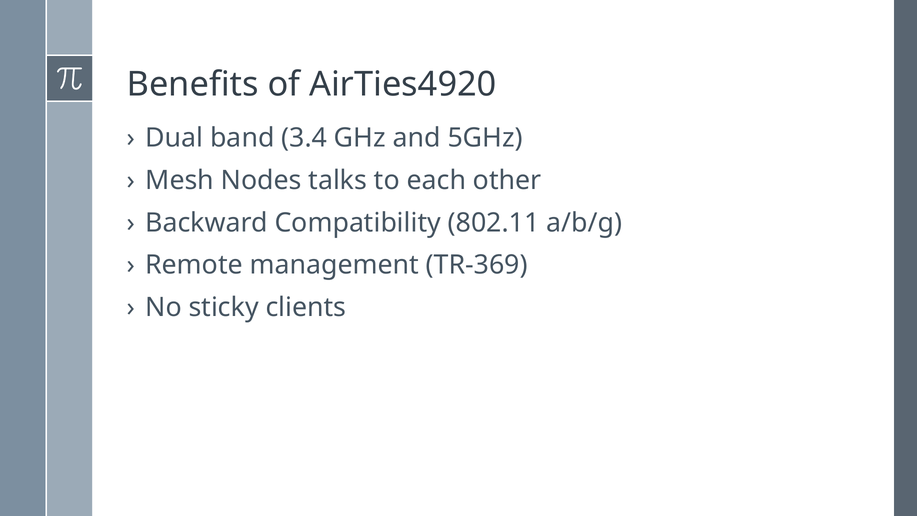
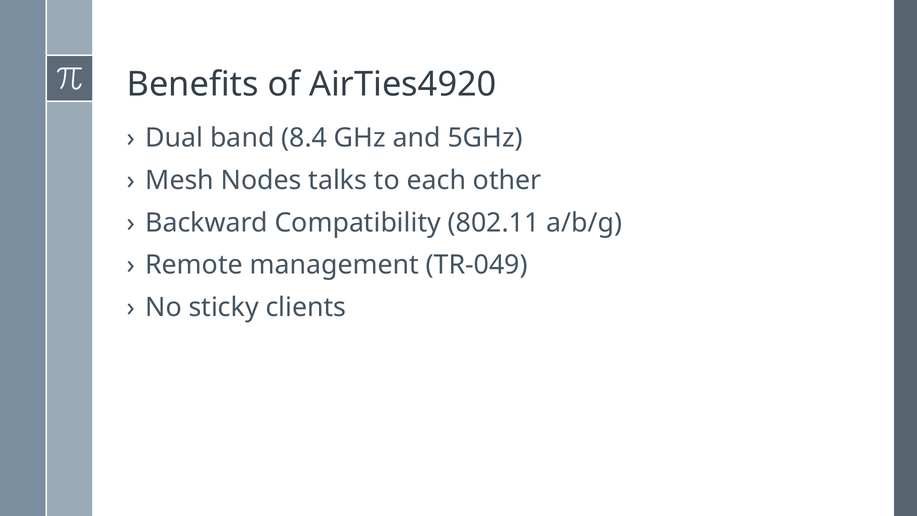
3.4: 3.4 -> 8.4
TR-369: TR-369 -> TR-049
